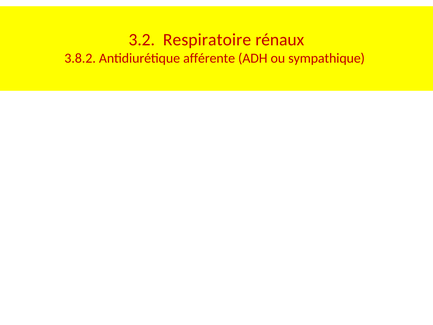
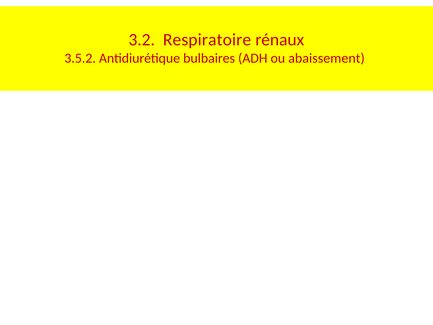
3.8.2: 3.8.2 -> 3.5.2
afférente: afférente -> bulbaires
sympathique: sympathique -> abaissement
